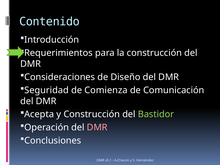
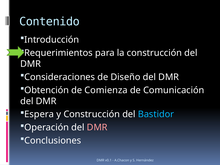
Seguridad: Seguridad -> Obtención
Acepta: Acepta -> Espera
Bastidor colour: light green -> light blue
